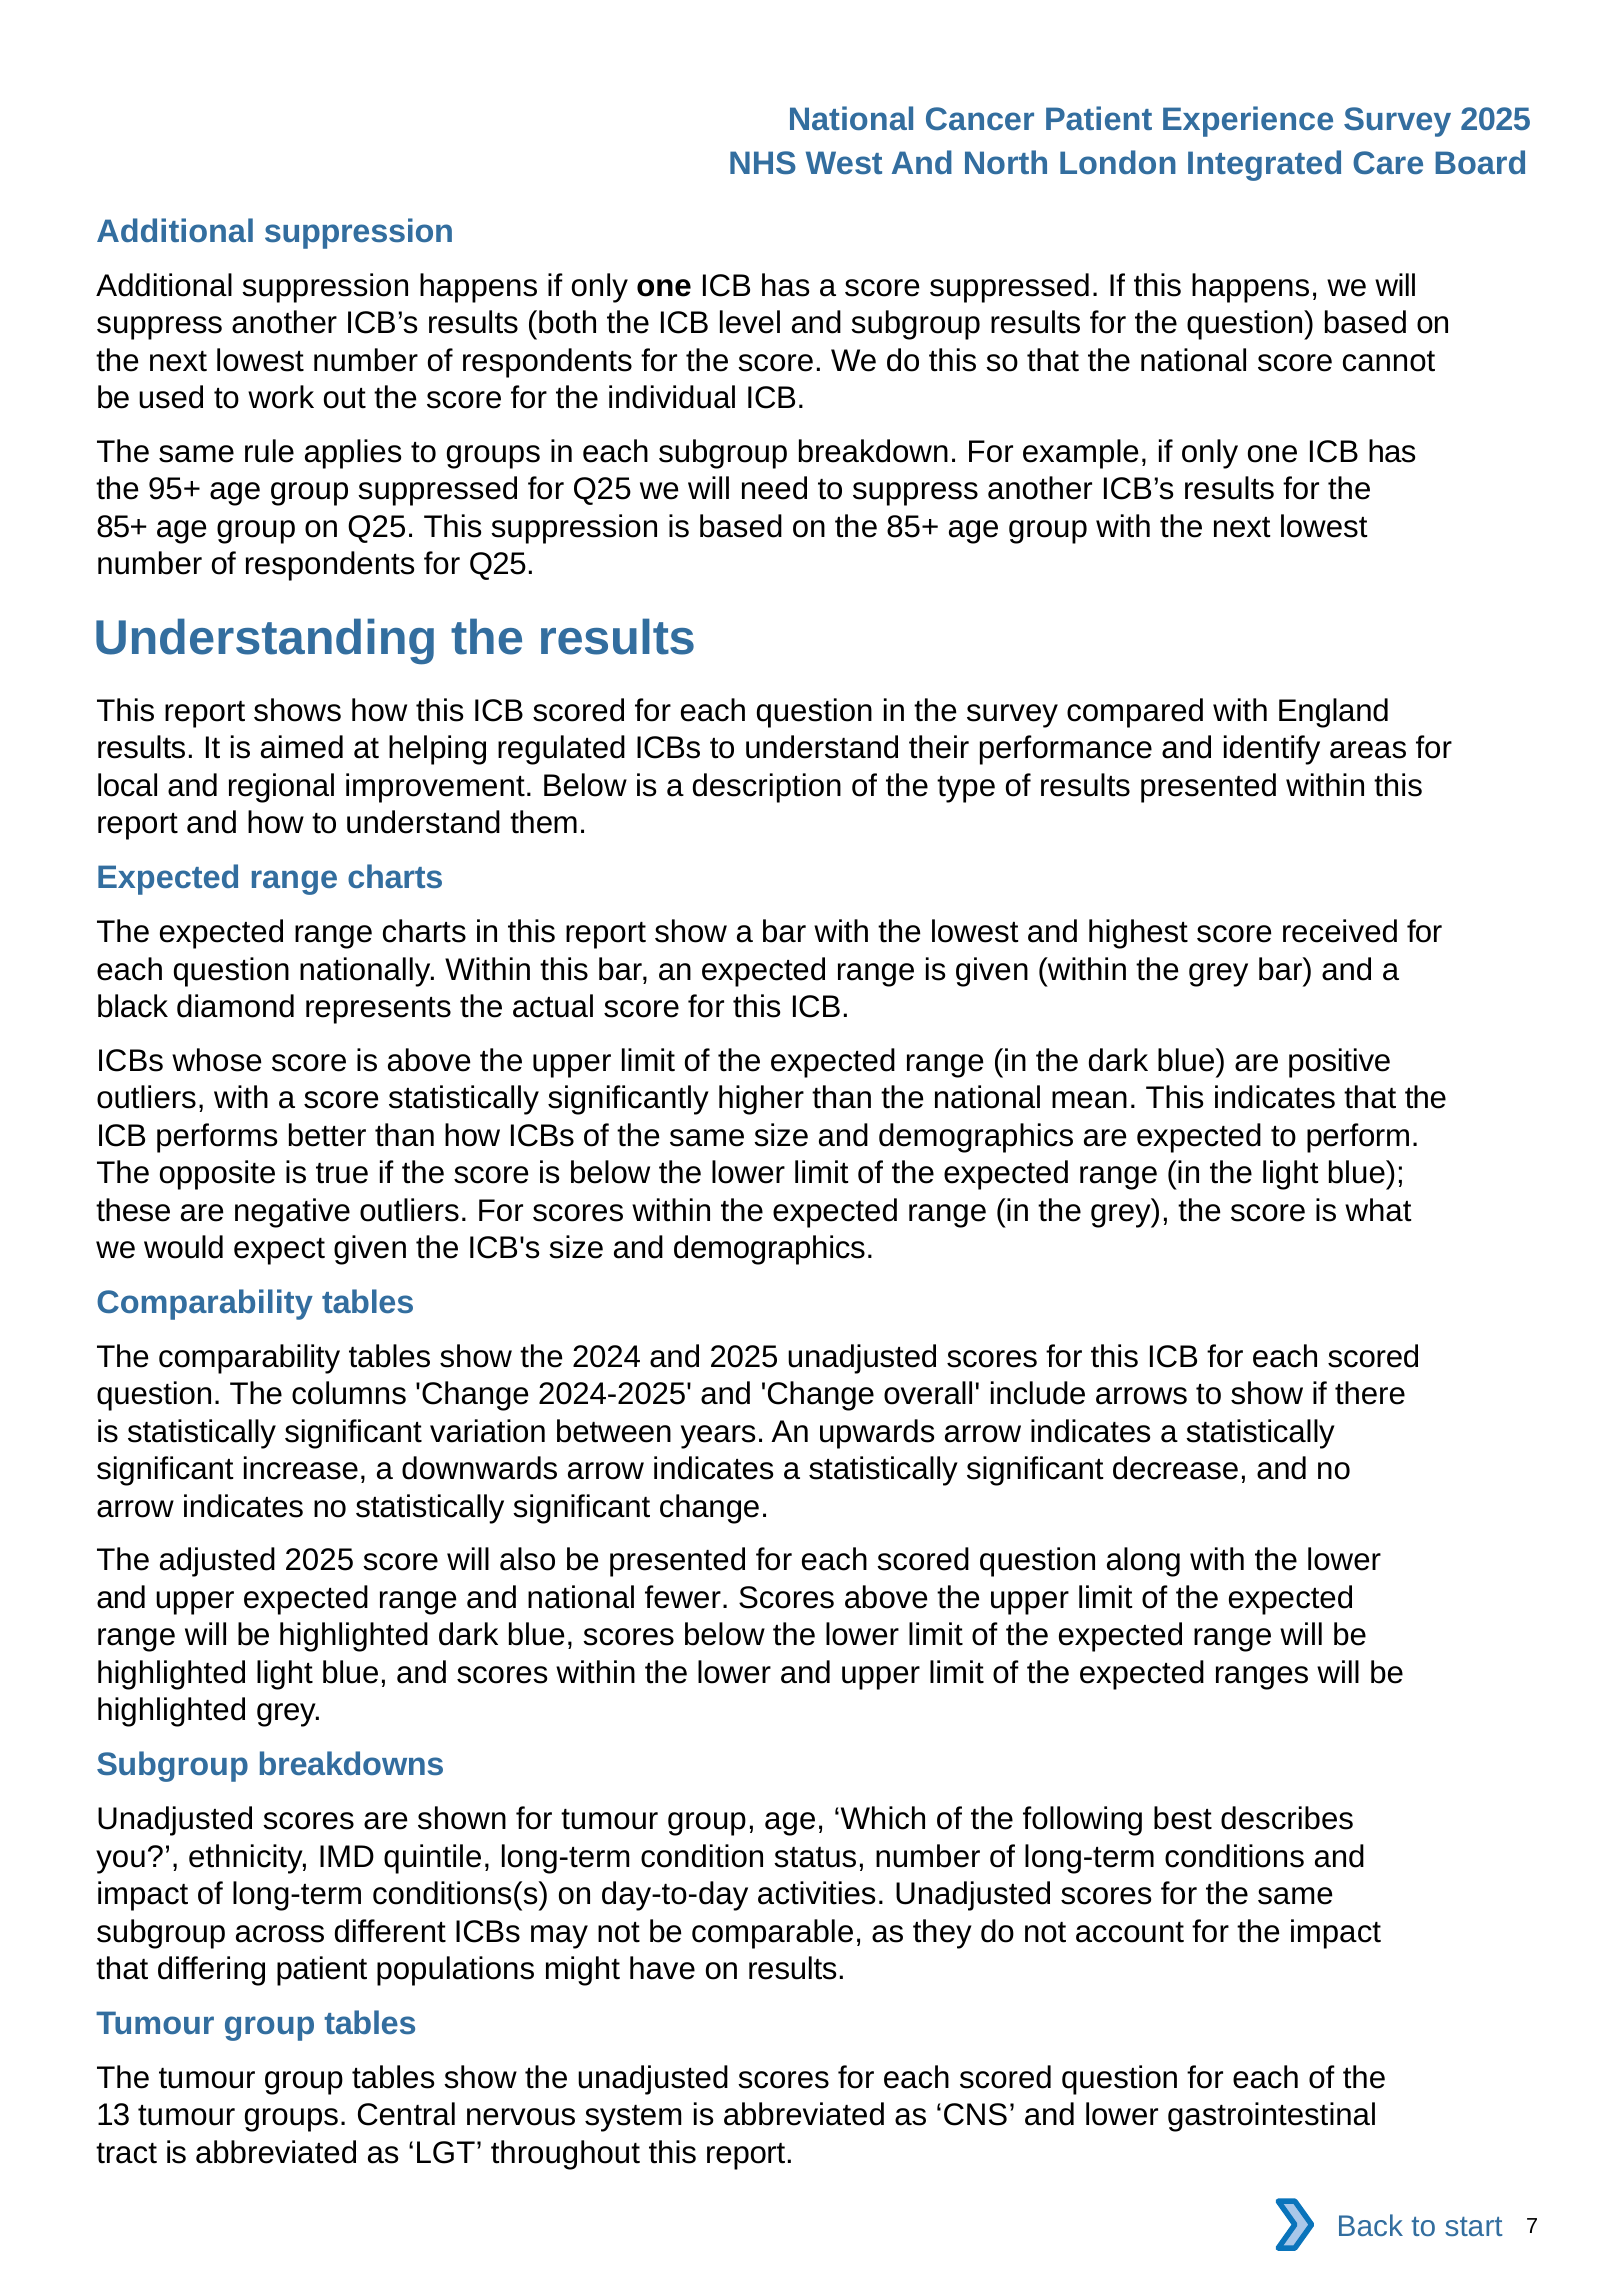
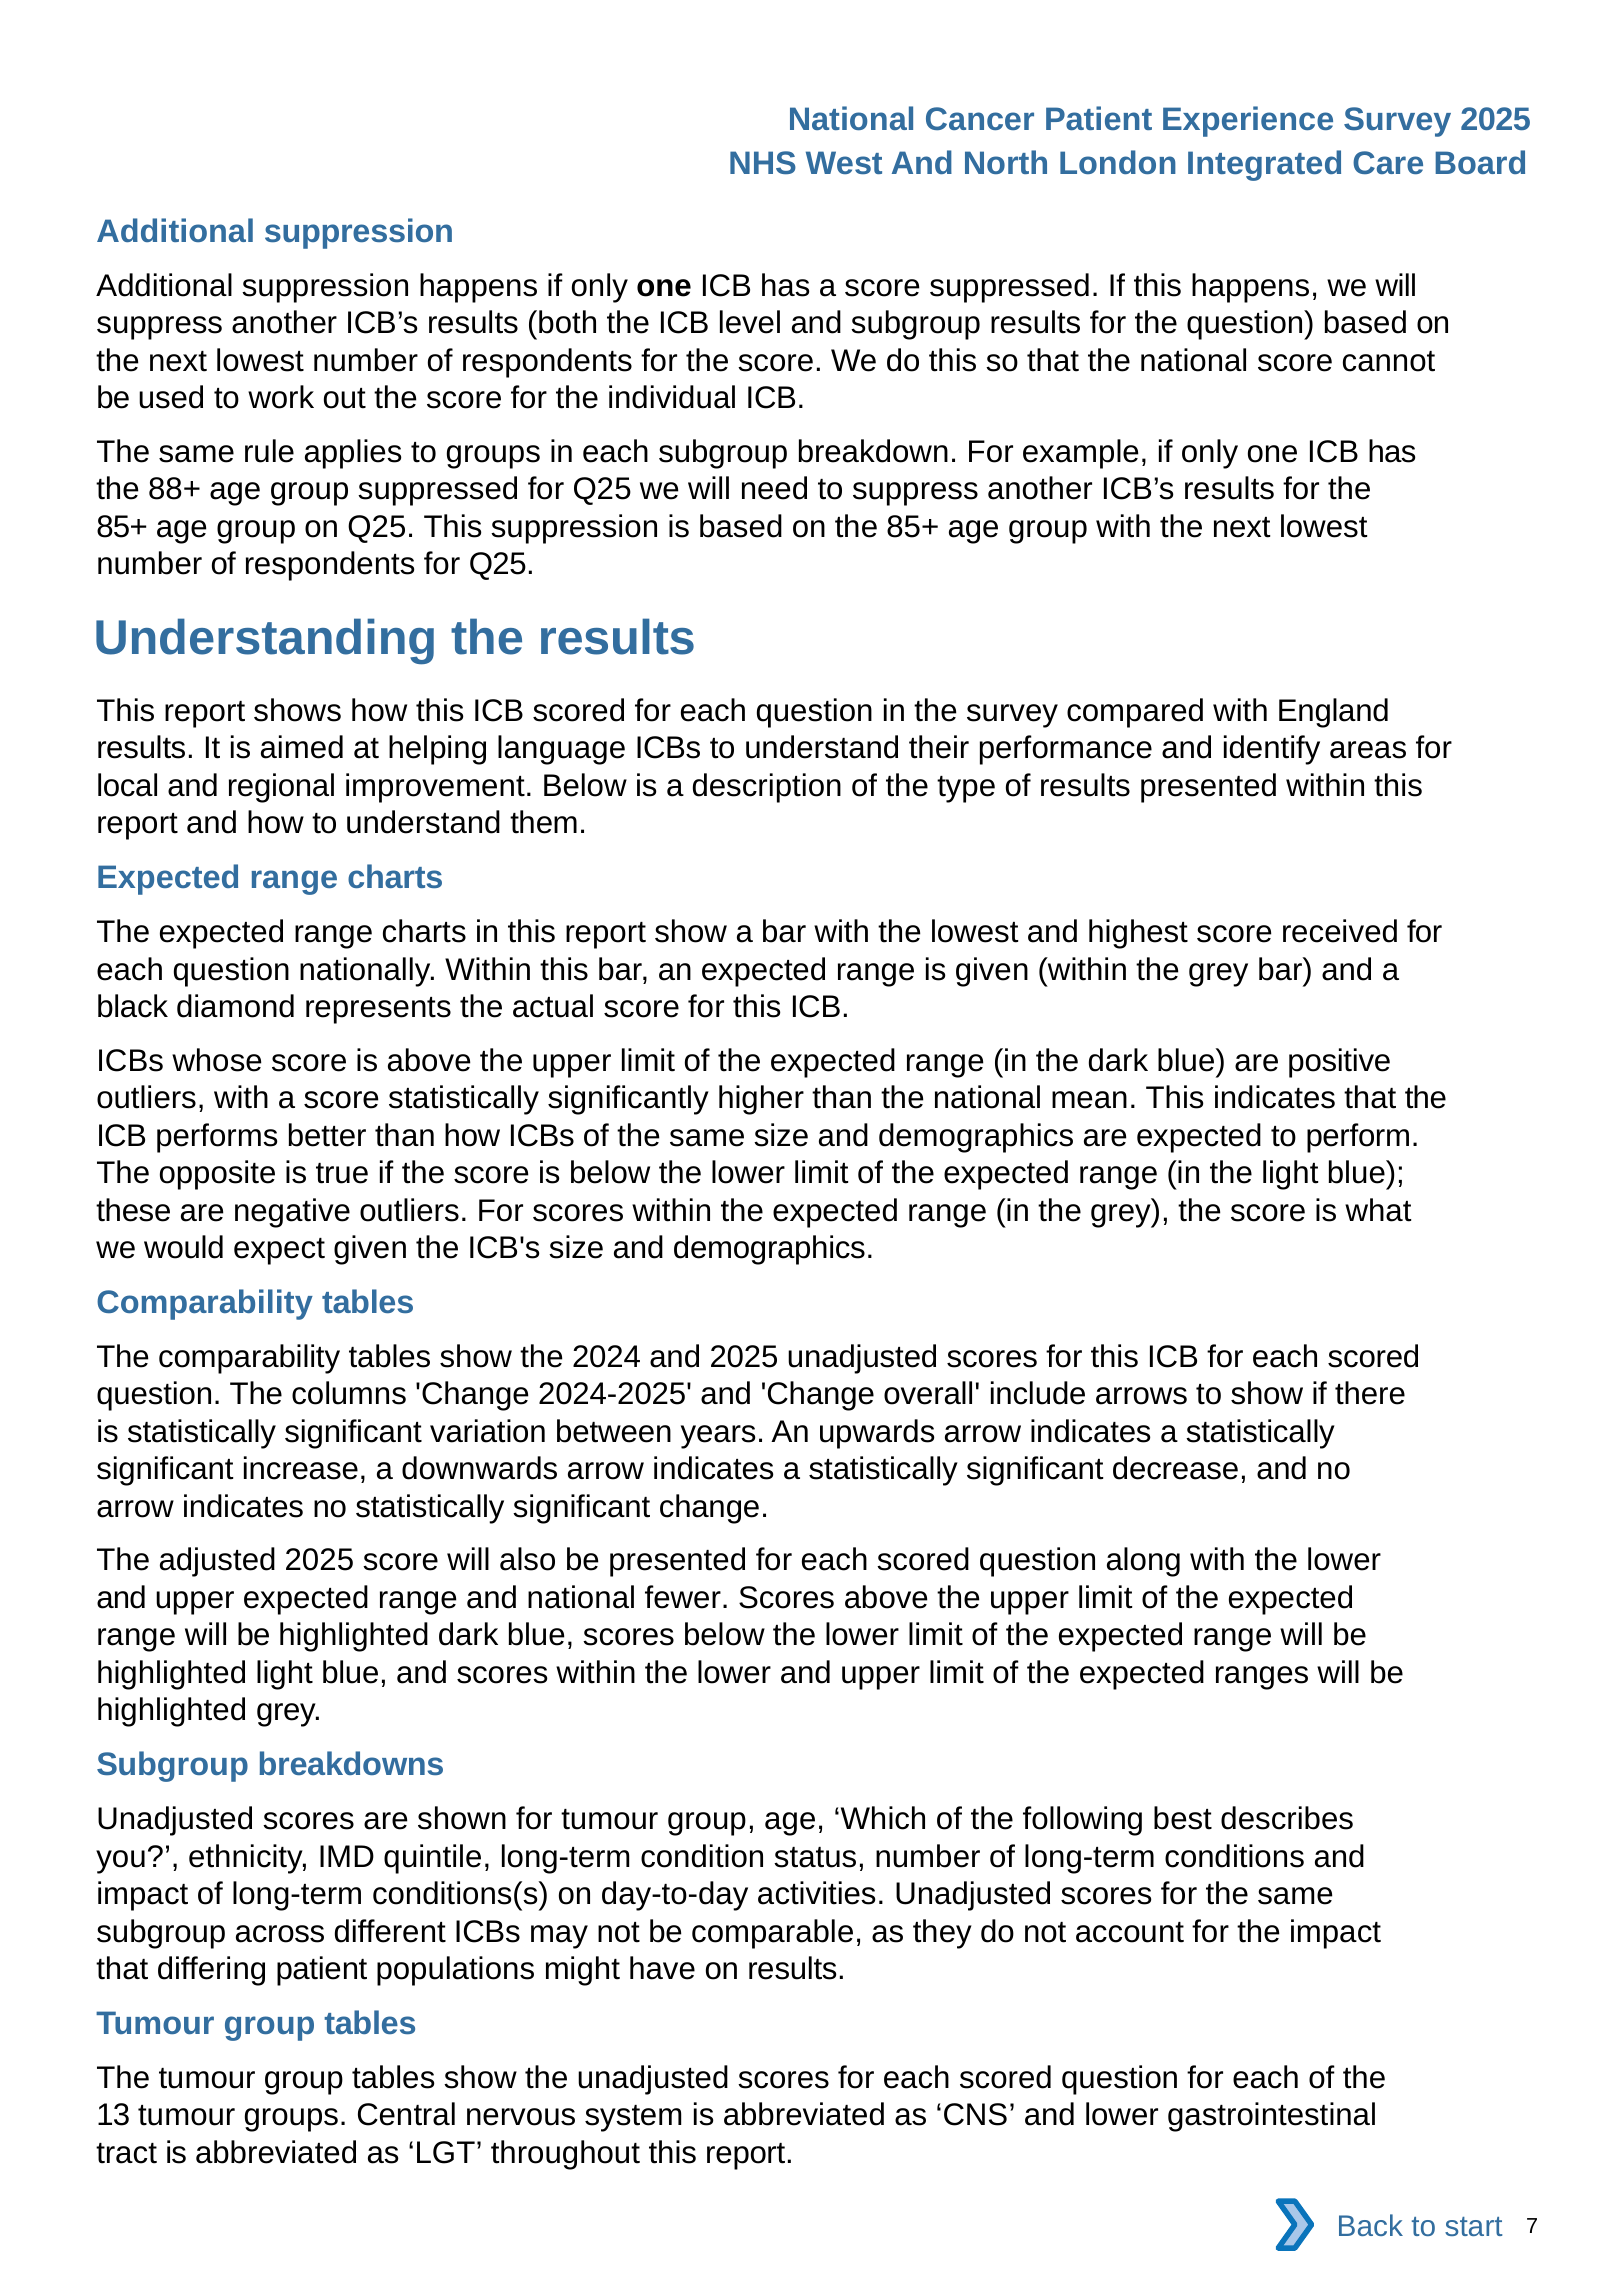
95+: 95+ -> 88+
regulated: regulated -> language
